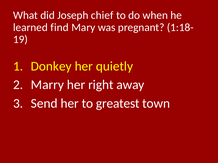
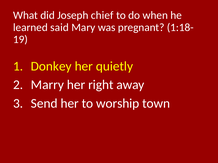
find: find -> said
greatest: greatest -> worship
